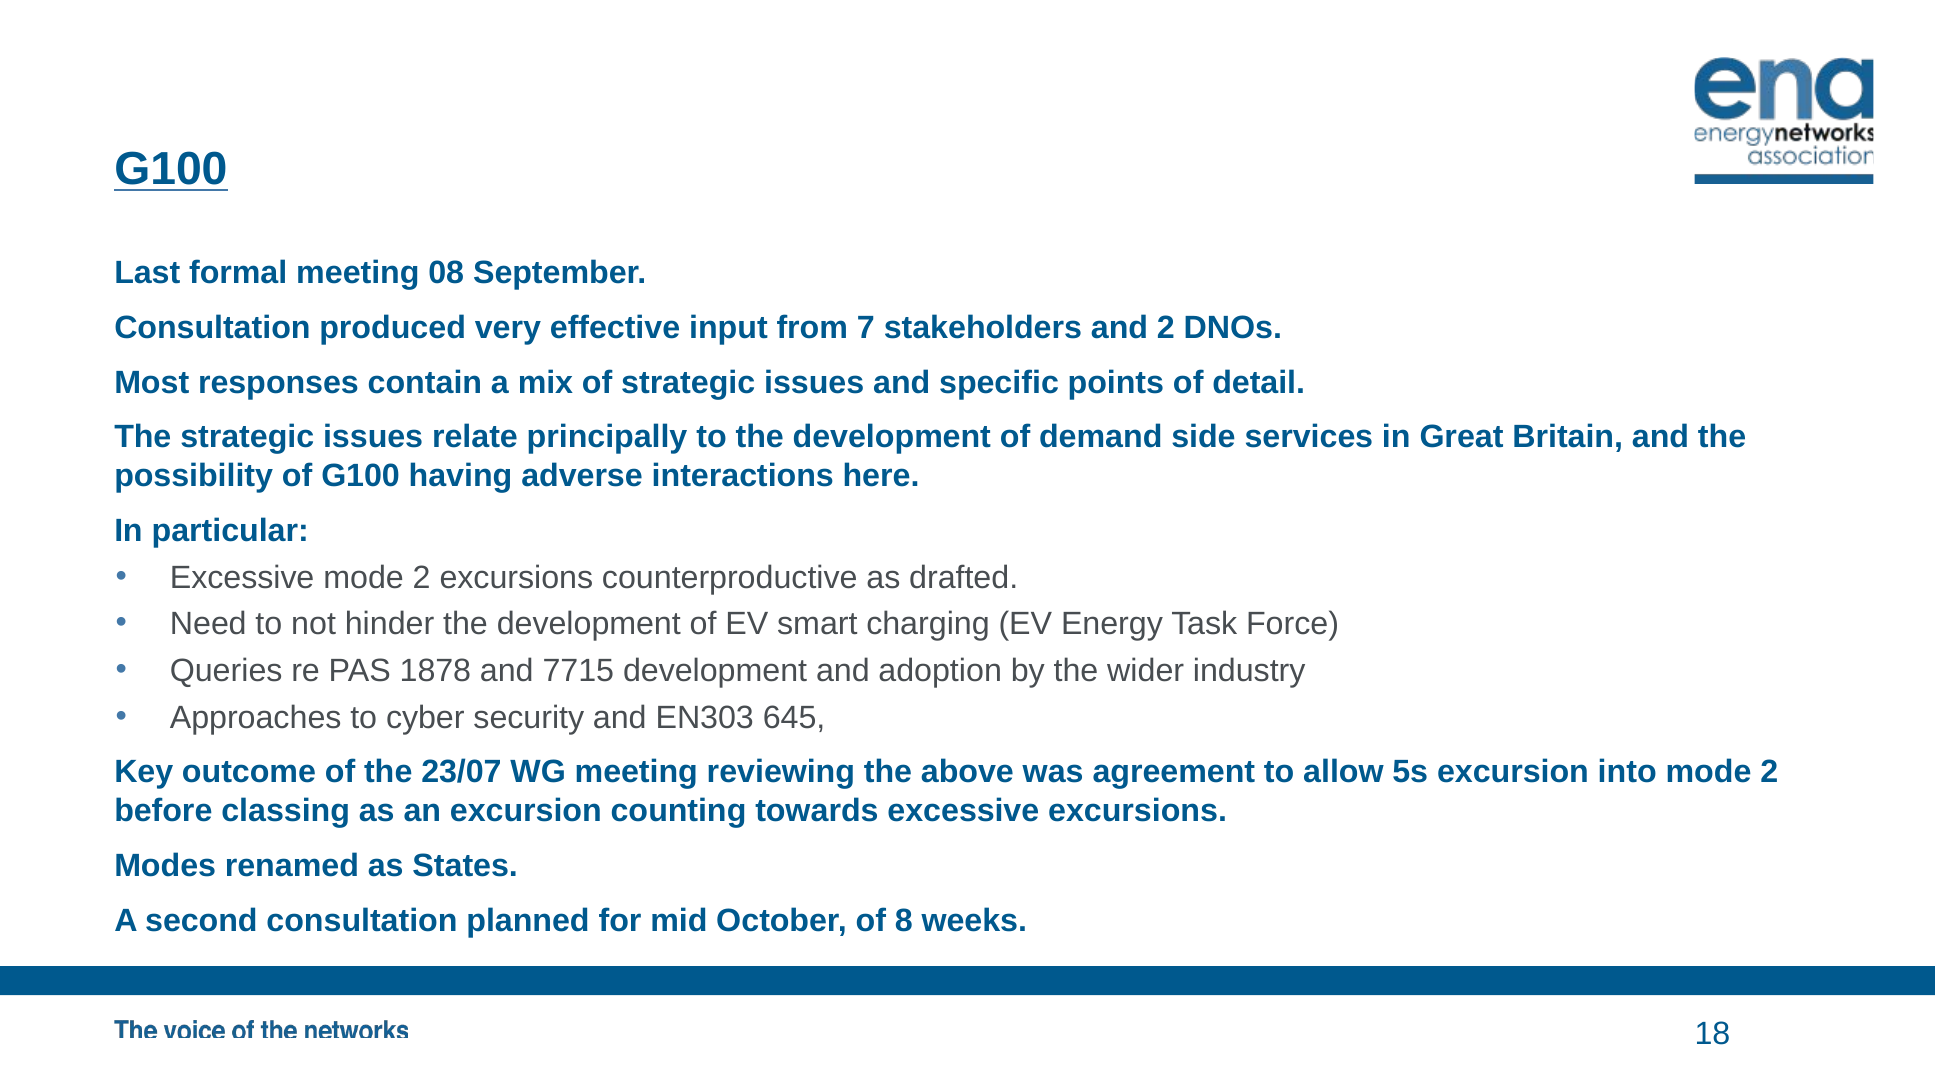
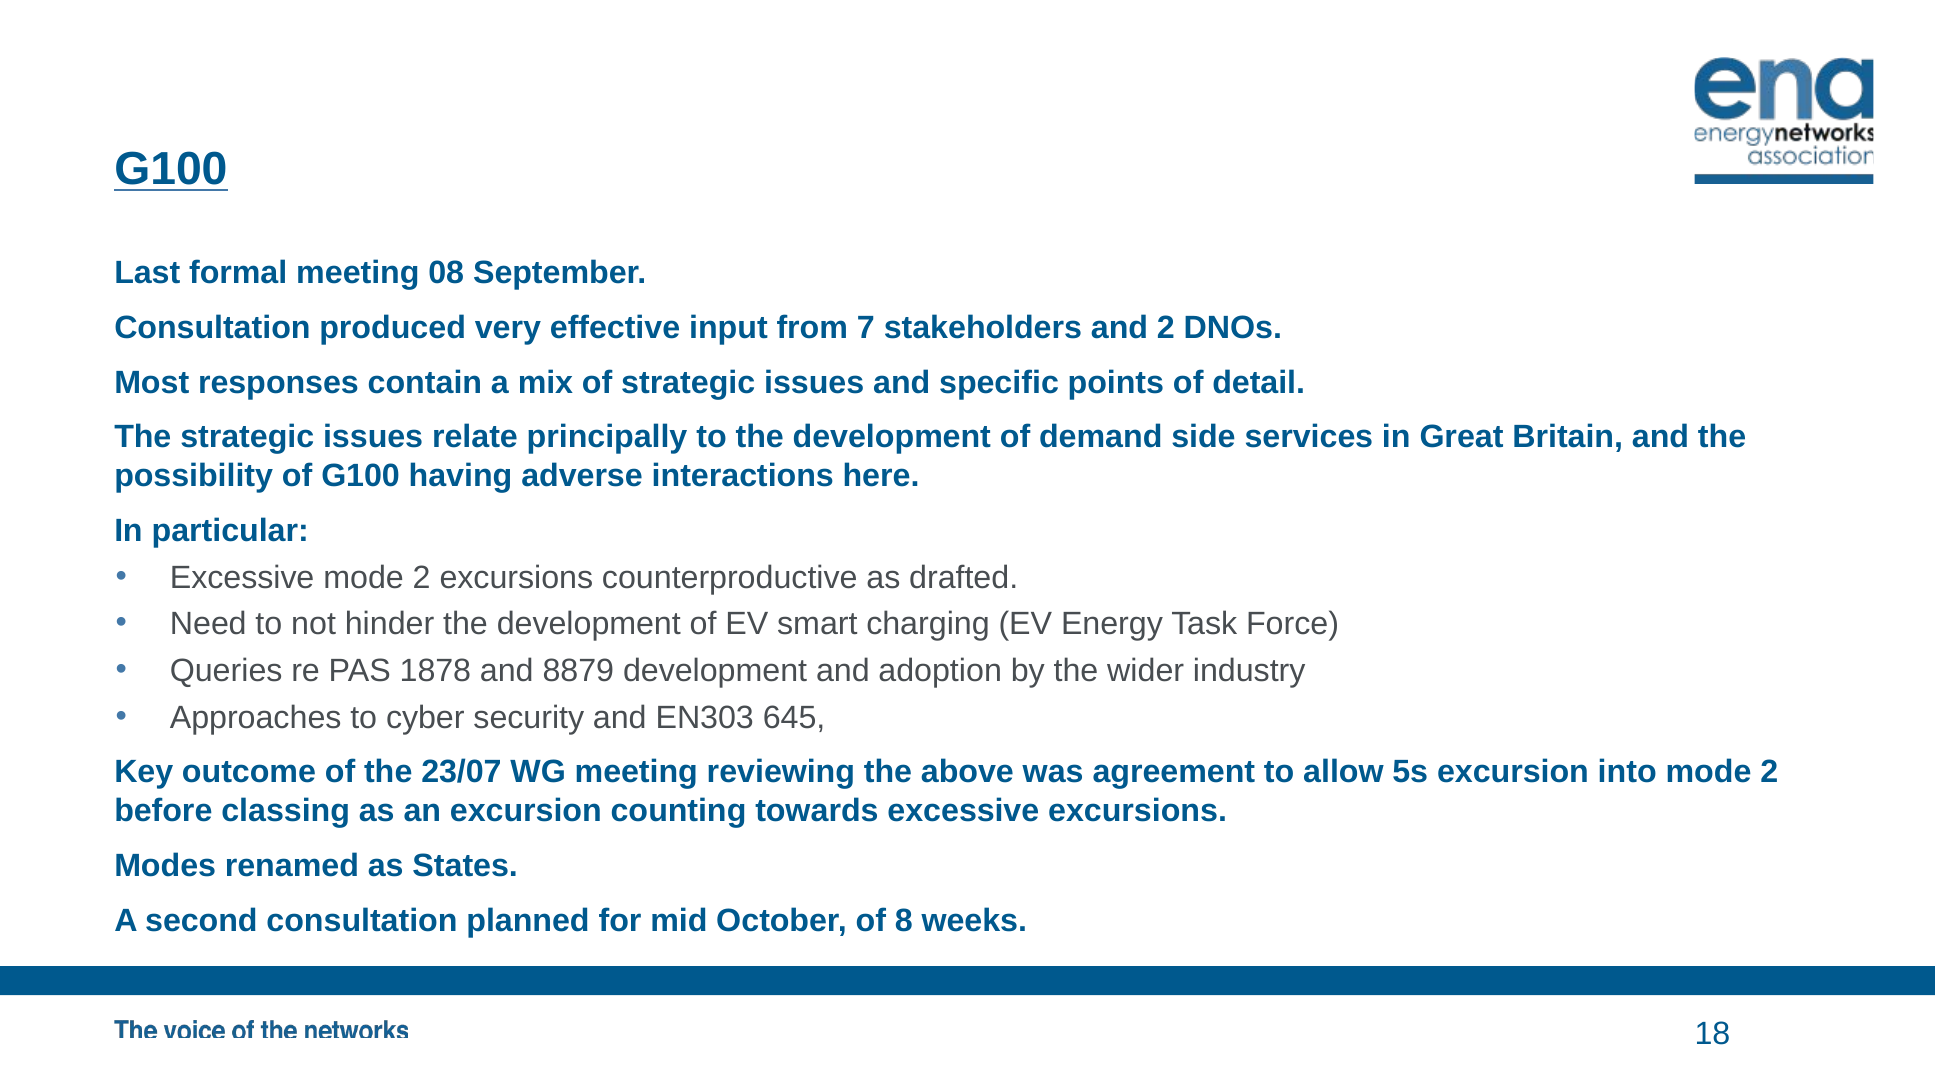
7715: 7715 -> 8879
